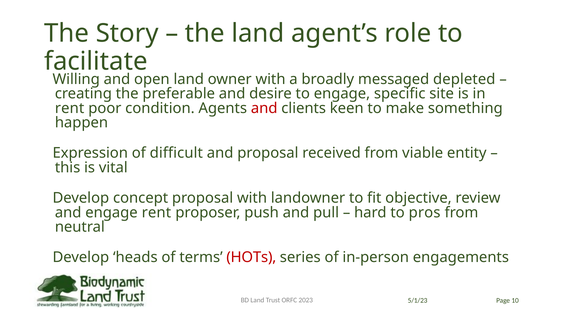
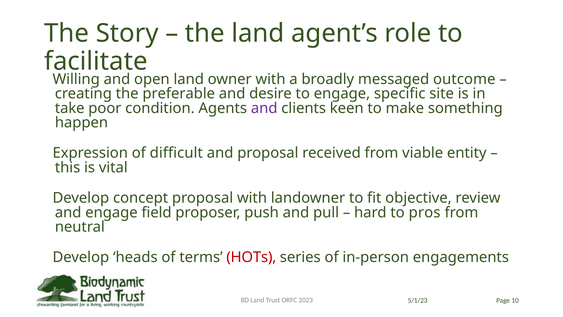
depleted: depleted -> outcome
rent at (70, 108): rent -> take
and at (264, 108) colour: red -> purple
engage rent: rent -> field
